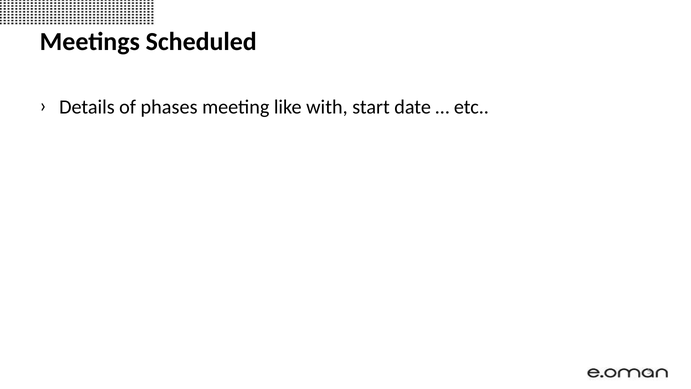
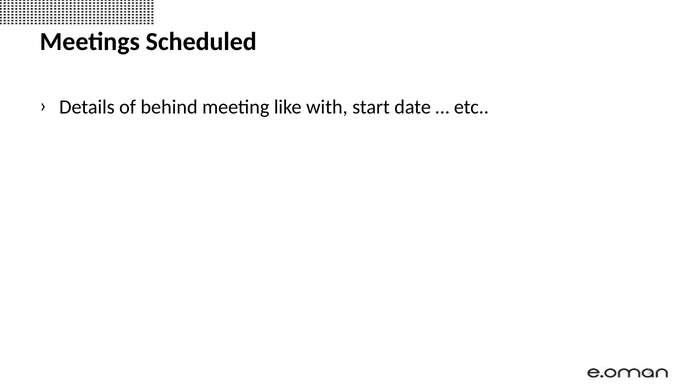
phases: phases -> behind
